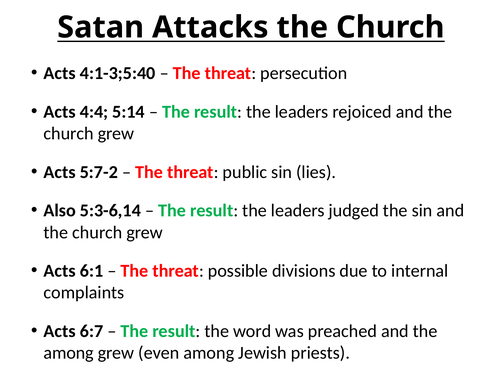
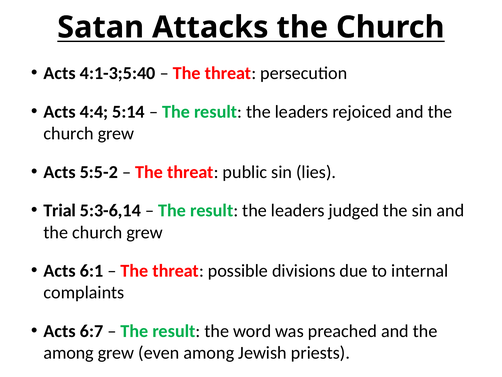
5:7-2: 5:7-2 -> 5:5-2
Also: Also -> Trial
